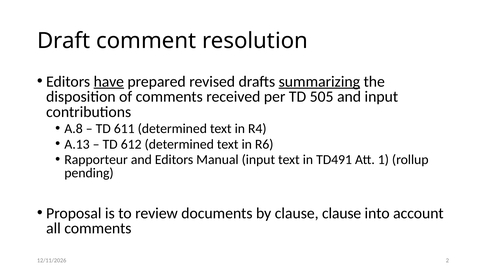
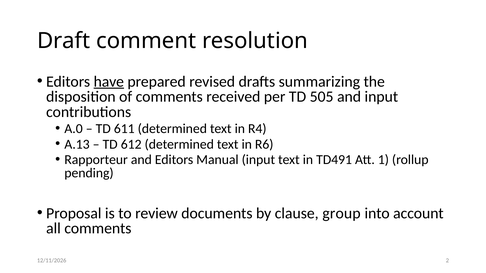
summarizing underline: present -> none
A.8: A.8 -> A.0
clause clause: clause -> group
